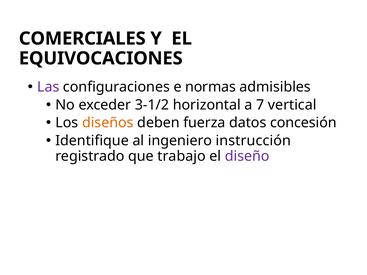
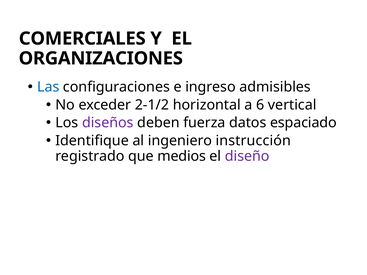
EQUIVOCACIONES: EQUIVOCACIONES -> ORGANIZACIONES
Las colour: purple -> blue
normas: normas -> ingreso
3-1/2: 3-1/2 -> 2-1/2
7: 7 -> 6
diseños colour: orange -> purple
concesión: concesión -> espaciado
trabajo: trabajo -> medios
